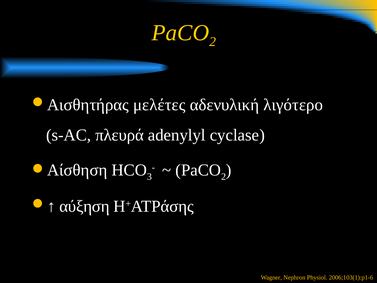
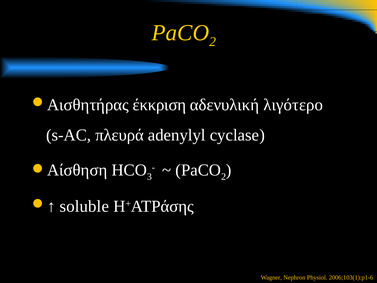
μελέτες: μελέτες -> έκκριση
αύξηση: αύξηση -> soluble
